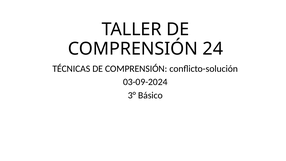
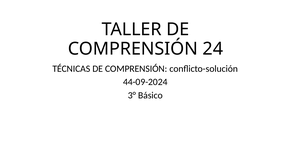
03-09-2024: 03-09-2024 -> 44-09-2024
